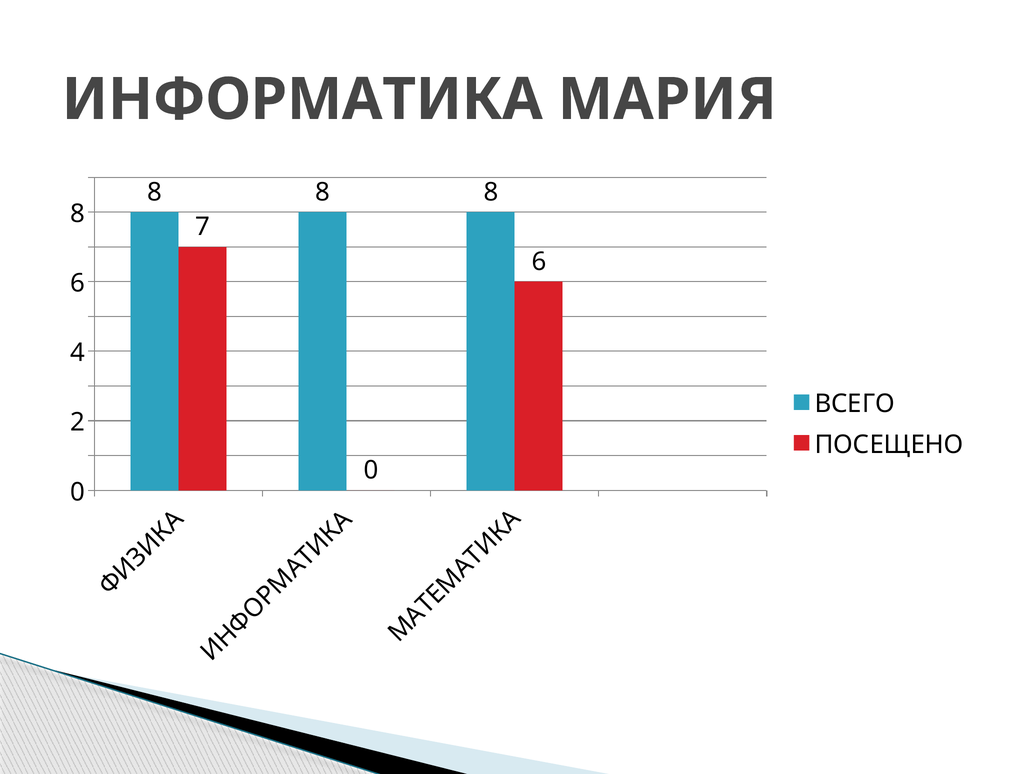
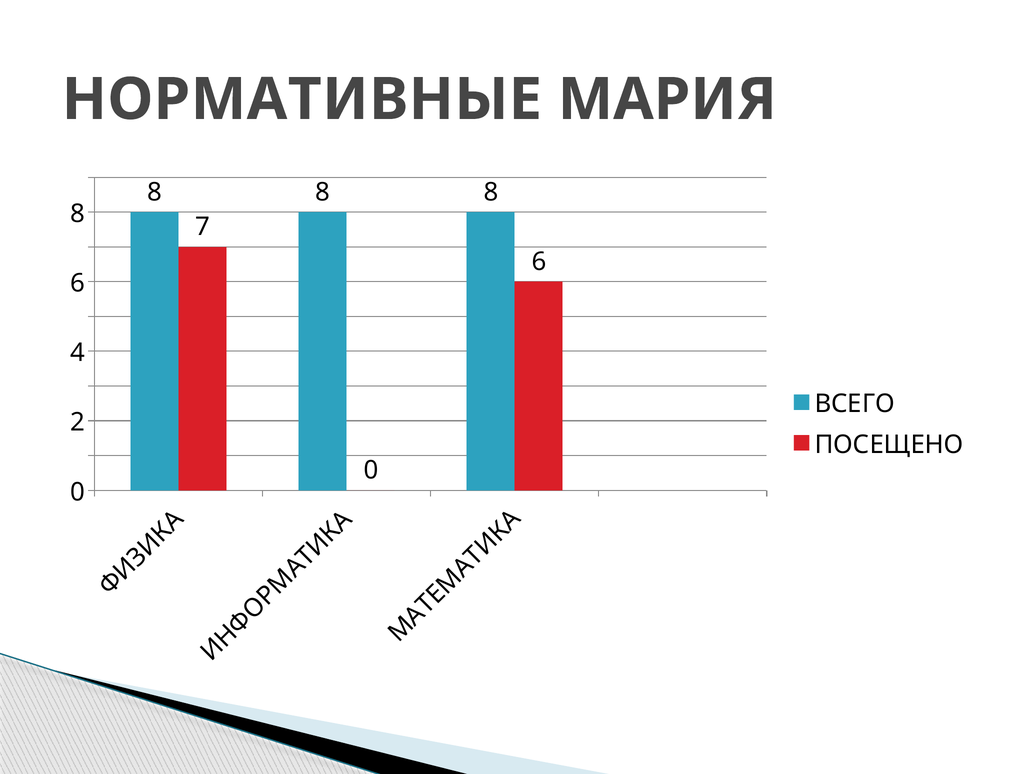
ИНФОРМАТИКА: ИНФОРМАТИКА -> НОРМАТИВНЫЕ
